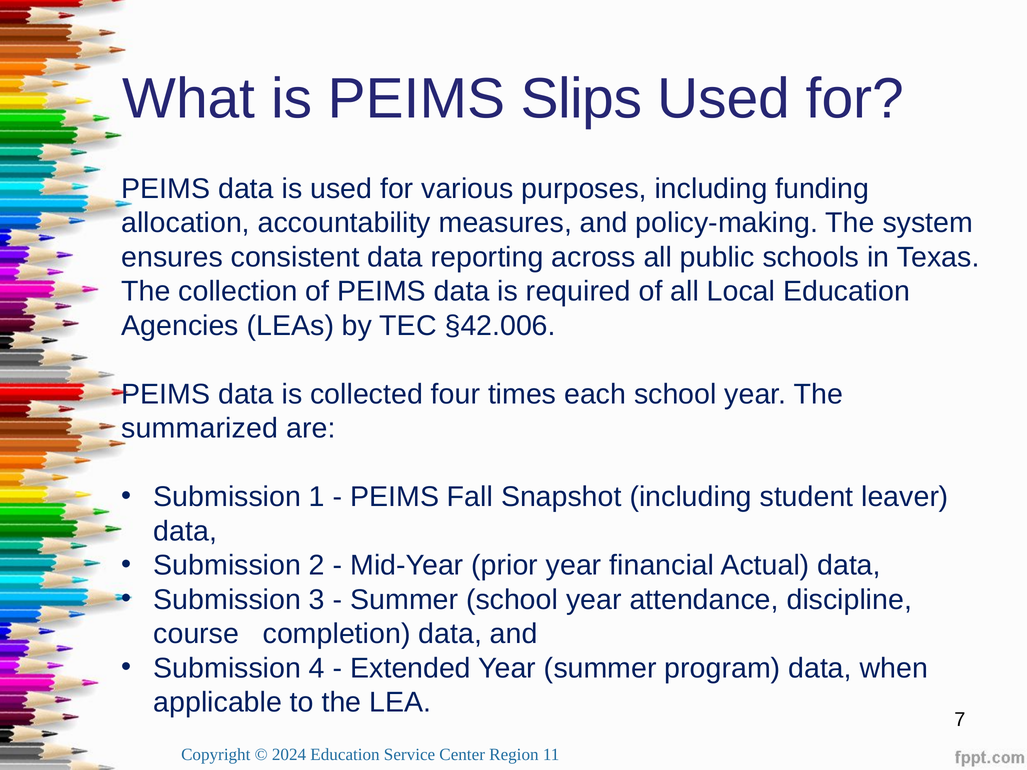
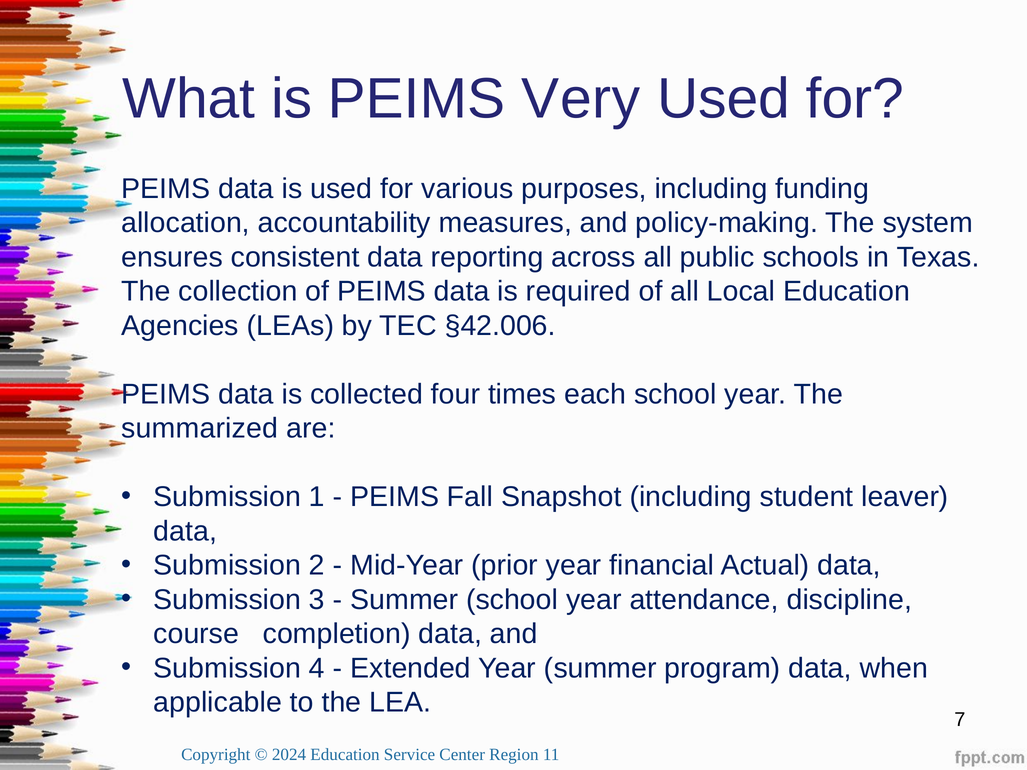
Slips: Slips -> Very
